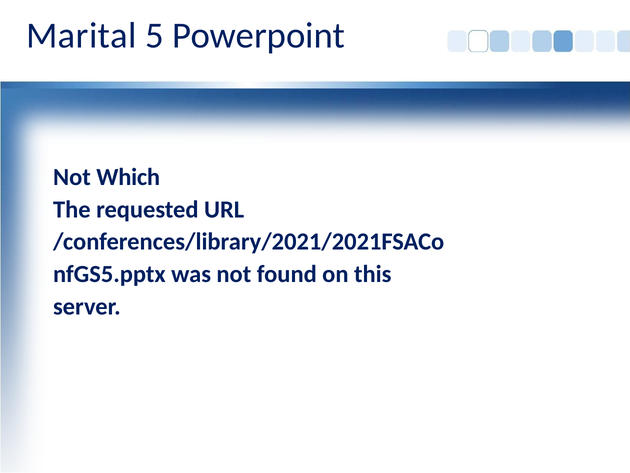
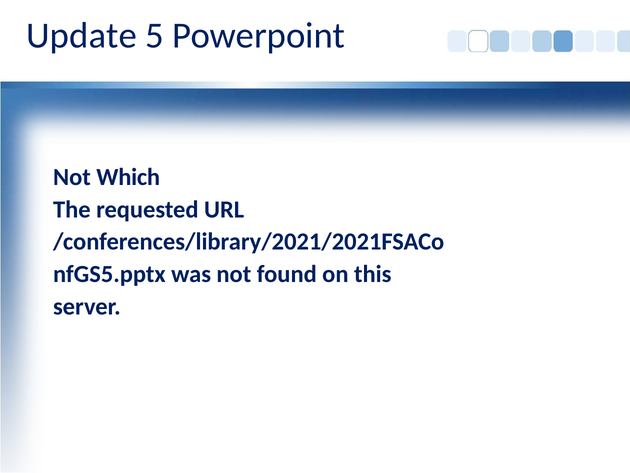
Marital: Marital -> Update
